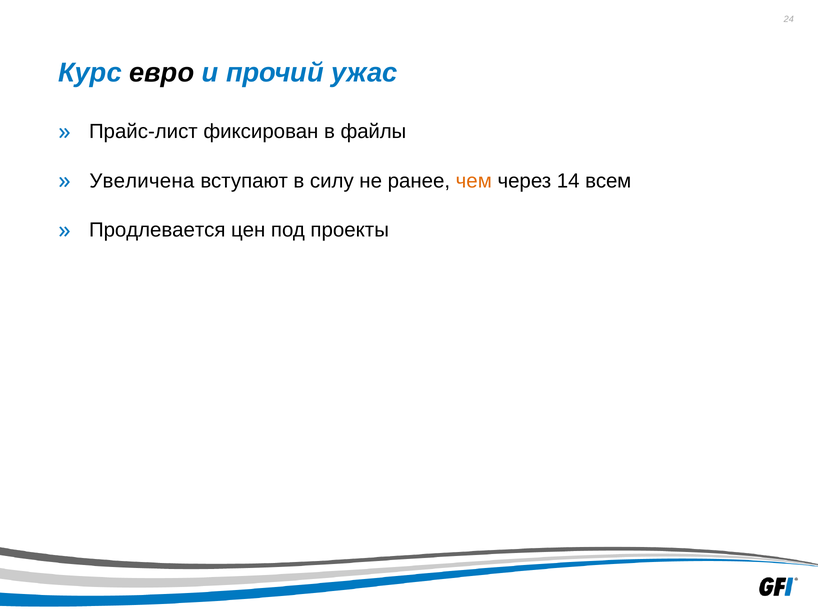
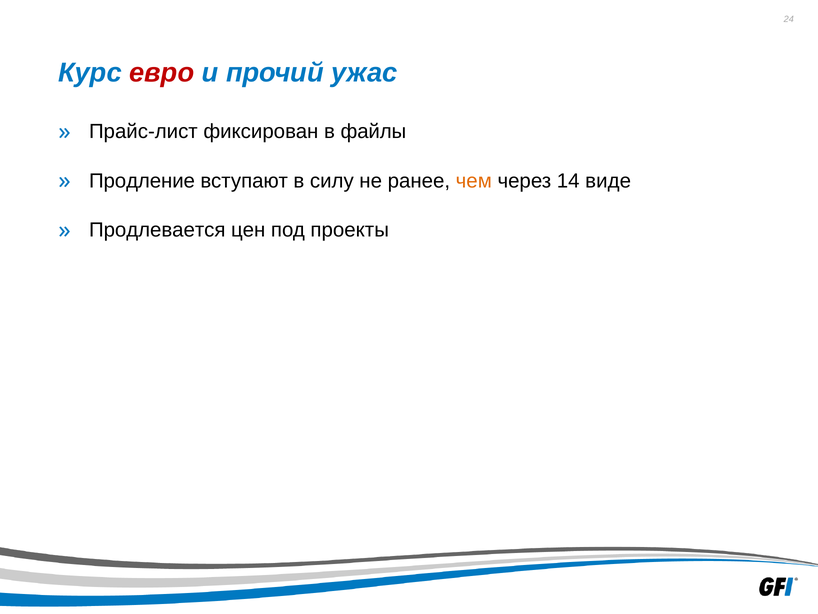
евро colour: black -> red
Увеличена: Увеличена -> Продление
всем: всем -> виде
